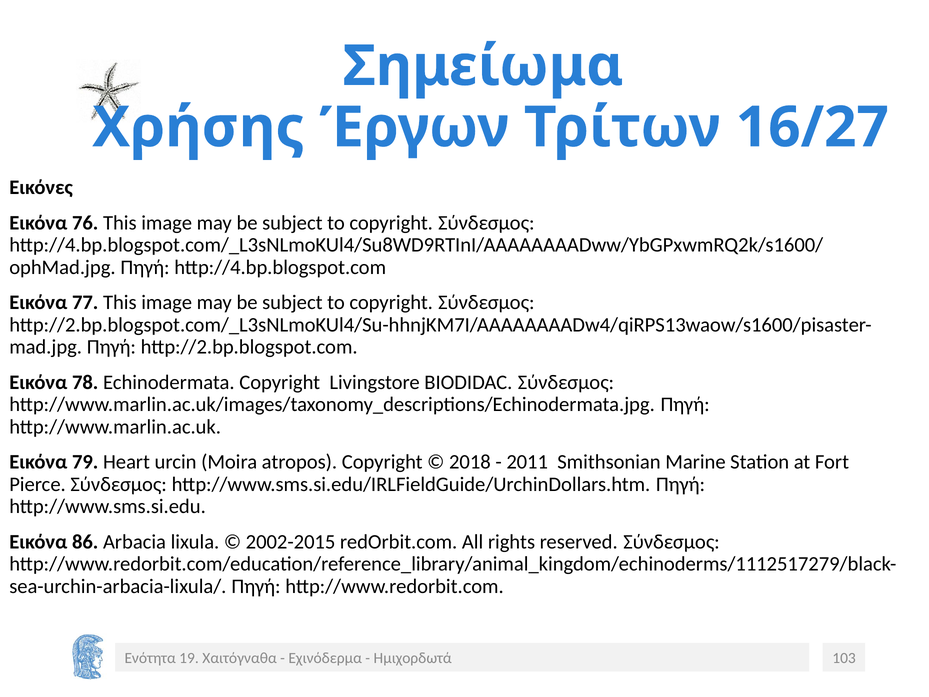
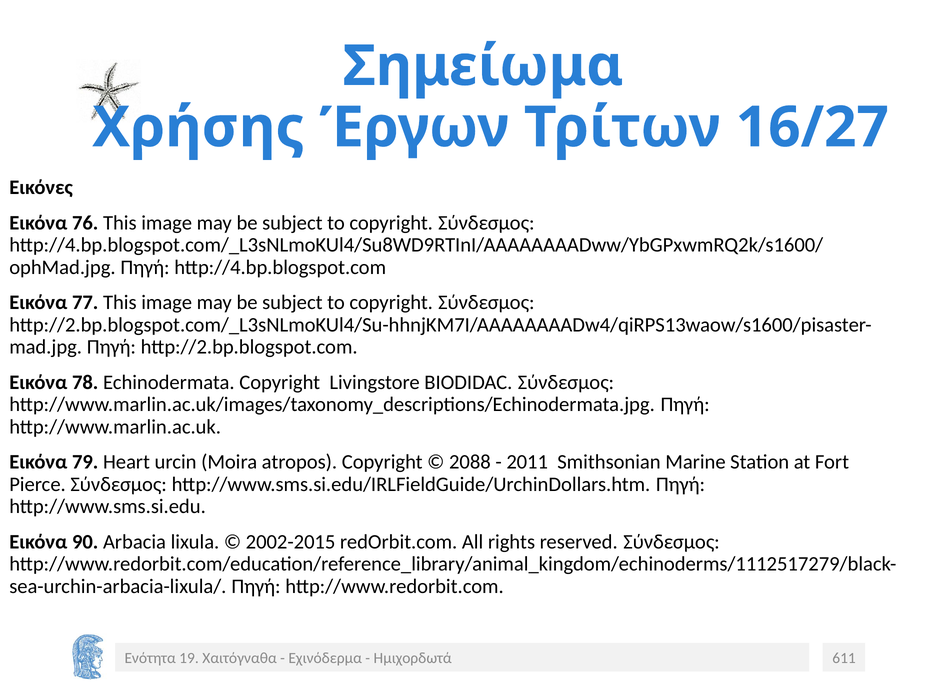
2018: 2018 -> 2088
86: 86 -> 90
103: 103 -> 611
